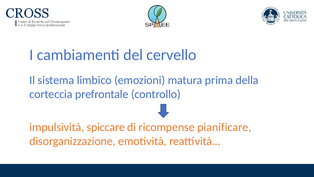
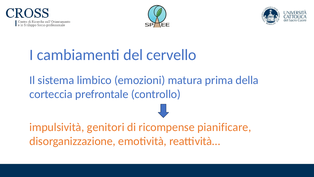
spiccare: spiccare -> genitori
